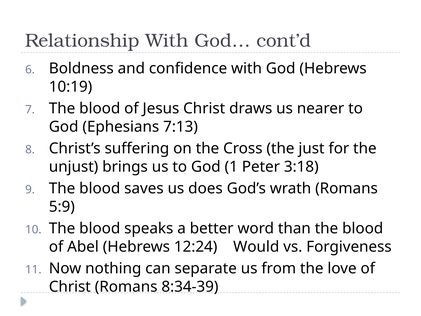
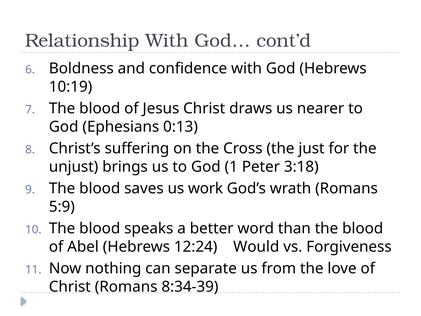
7:13: 7:13 -> 0:13
does: does -> work
